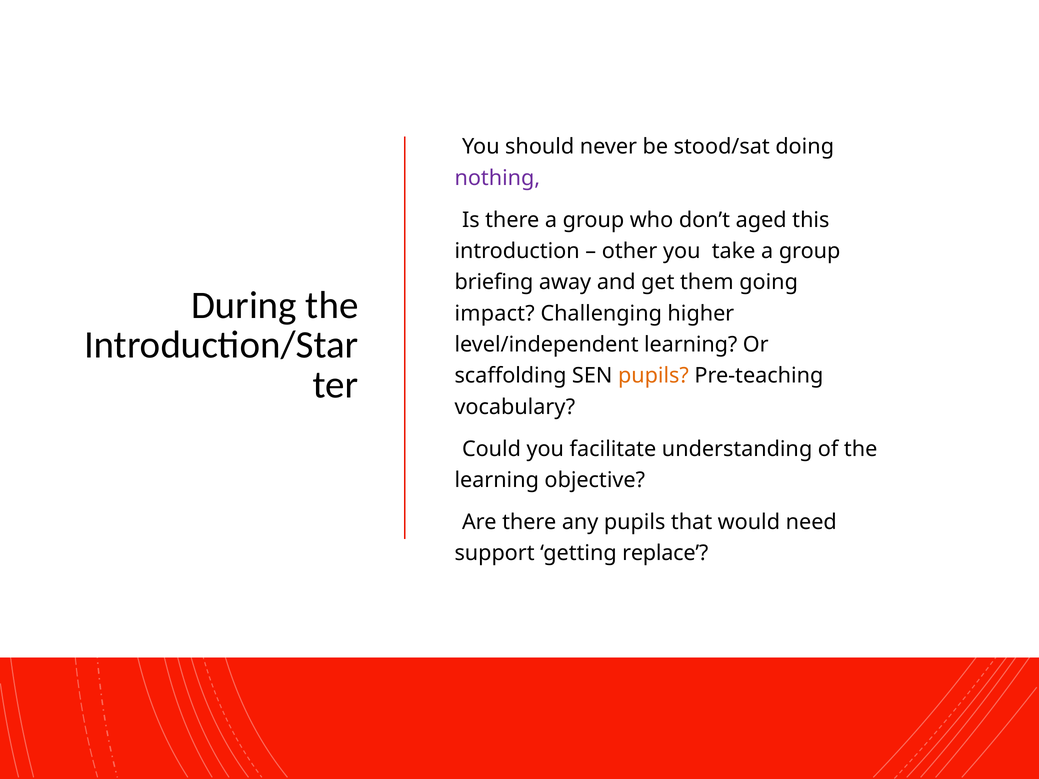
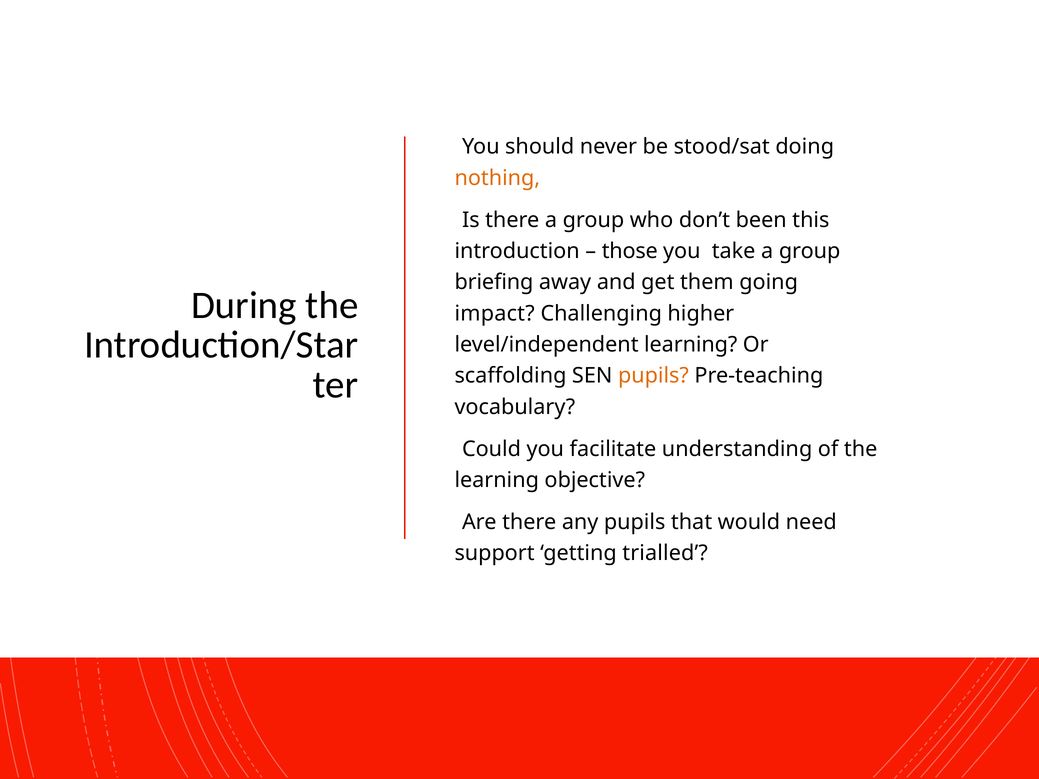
nothing colour: purple -> orange
aged: aged -> been
other: other -> those
replace: replace -> trialled
